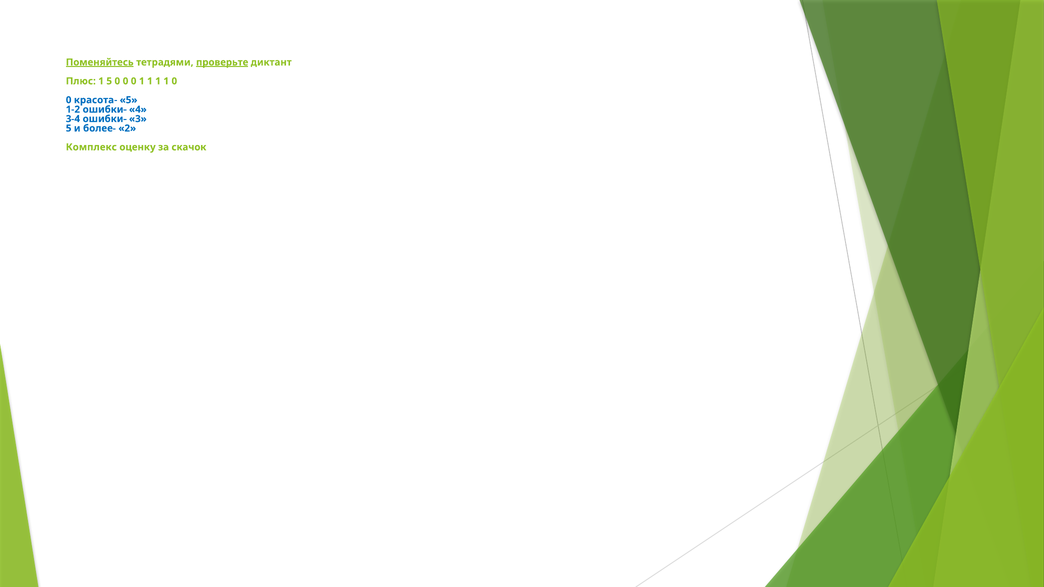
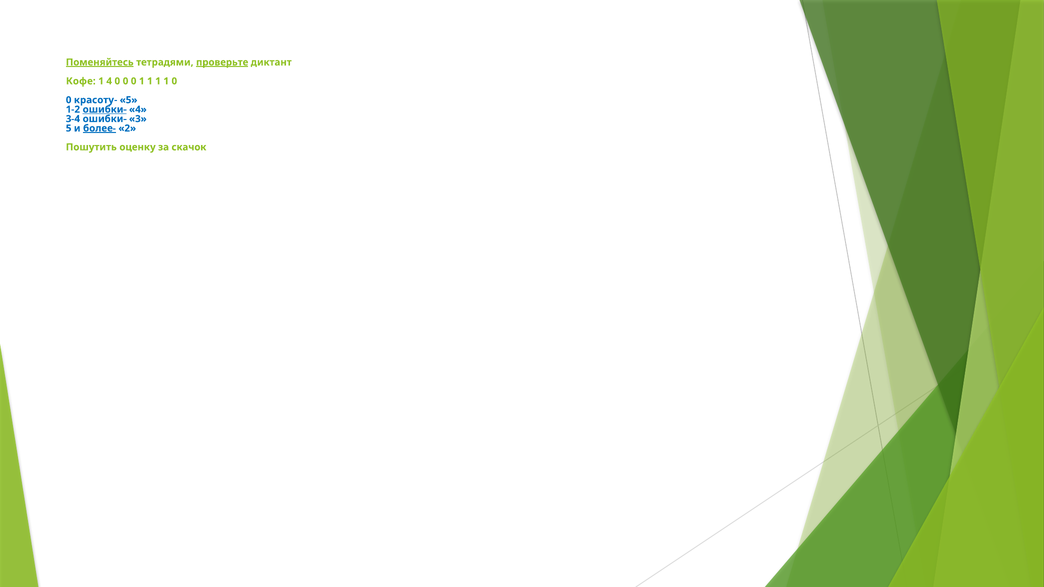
Плюс: Плюс -> Кофе
1 5: 5 -> 4
красота-: красота- -> красоту-
ошибки- at (105, 109) underline: none -> present
более- underline: none -> present
Комплекс: Комплекс -> Пошутить
